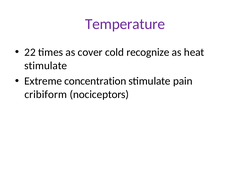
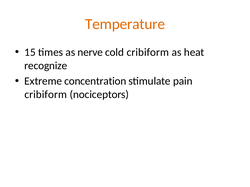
Temperature colour: purple -> orange
22: 22 -> 15
cover: cover -> nerve
cold recognize: recognize -> cribiform
stimulate at (46, 66): stimulate -> recognize
